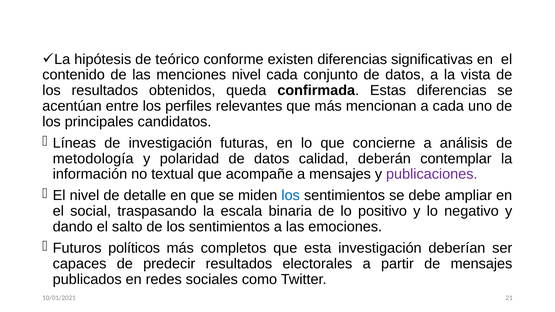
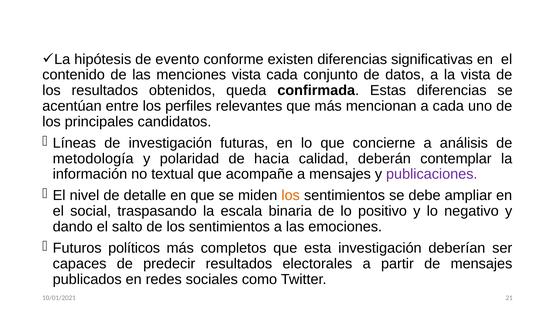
teórico: teórico -> evento
menciones nivel: nivel -> vista
polaridad de datos: datos -> hacia
los at (291, 196) colour: blue -> orange
